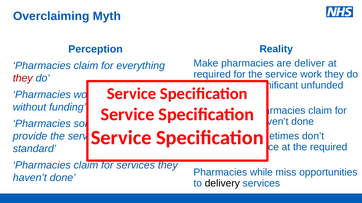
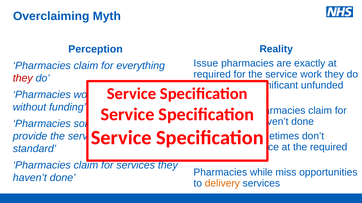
Make: Make -> Issue
deliver: deliver -> exactly
delivery colour: black -> orange
